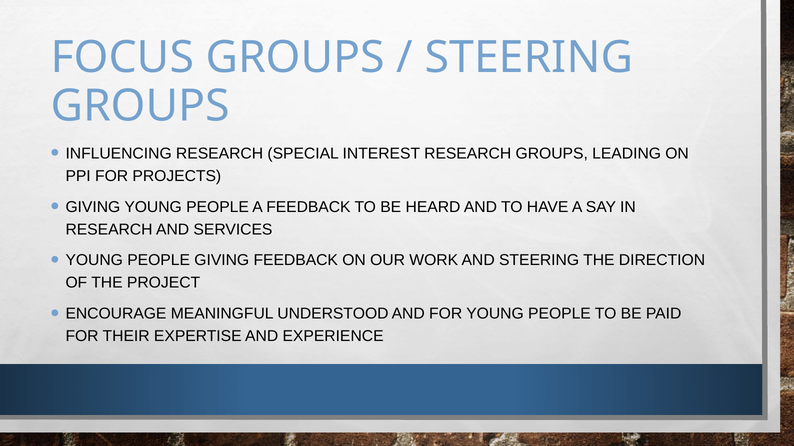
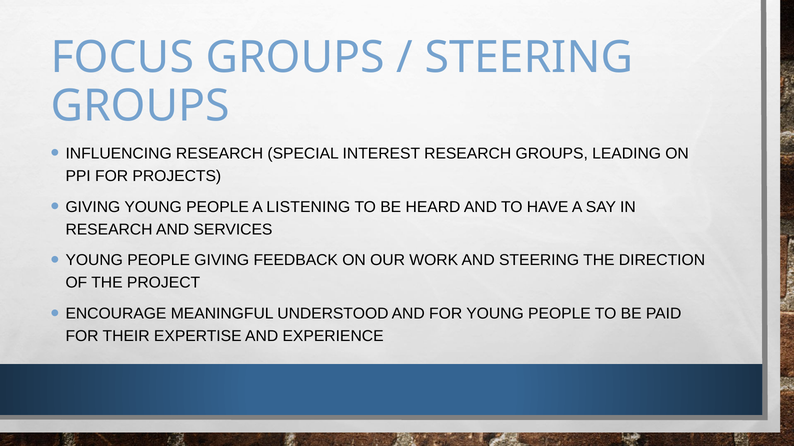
A FEEDBACK: FEEDBACK -> LISTENING
